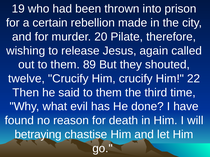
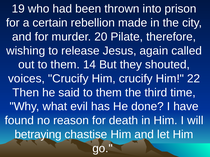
89: 89 -> 14
twelve: twelve -> voices
